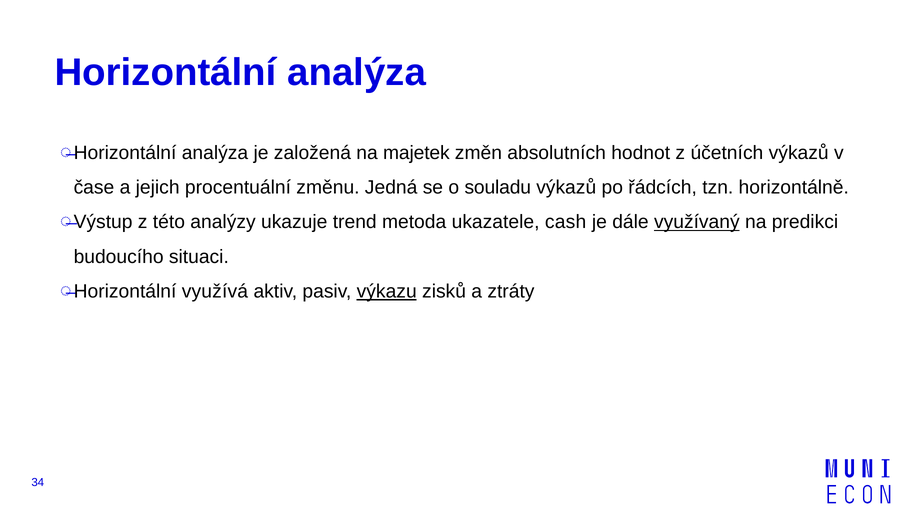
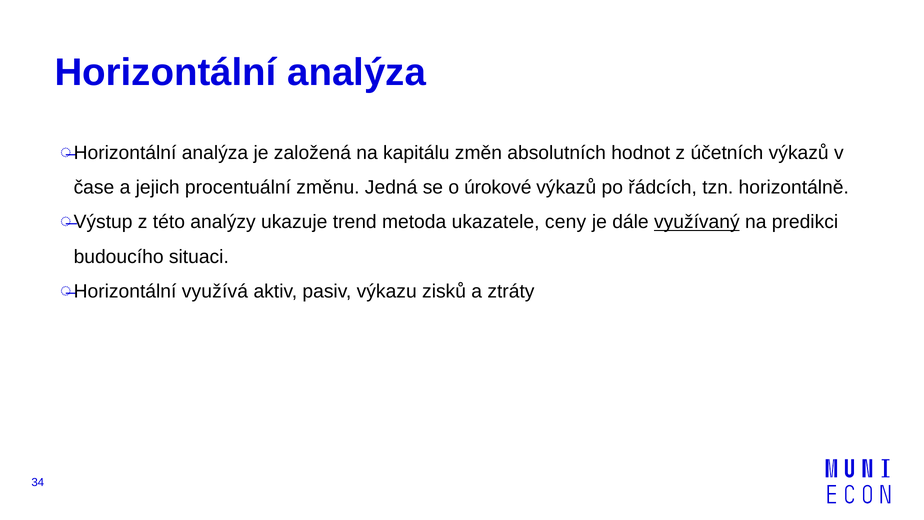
majetek: majetek -> kapitálu
souladu: souladu -> úrokové
cash: cash -> ceny
výkazu underline: present -> none
